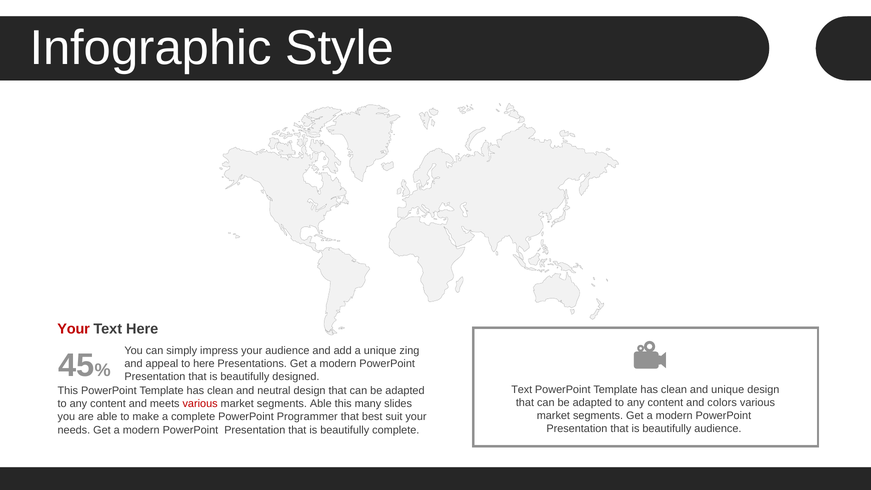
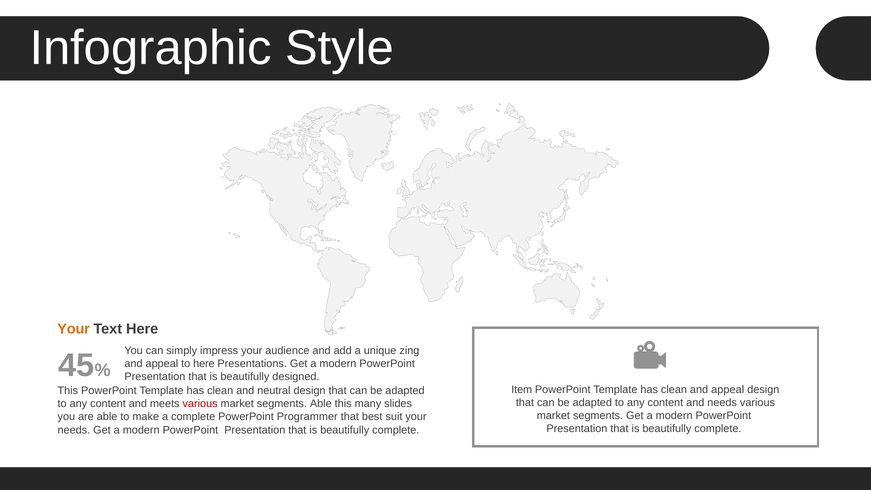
Your at (74, 329) colour: red -> orange
Text at (522, 389): Text -> Item
clean and unique: unique -> appeal
and colors: colors -> needs
audience at (718, 429): audience -> complete
